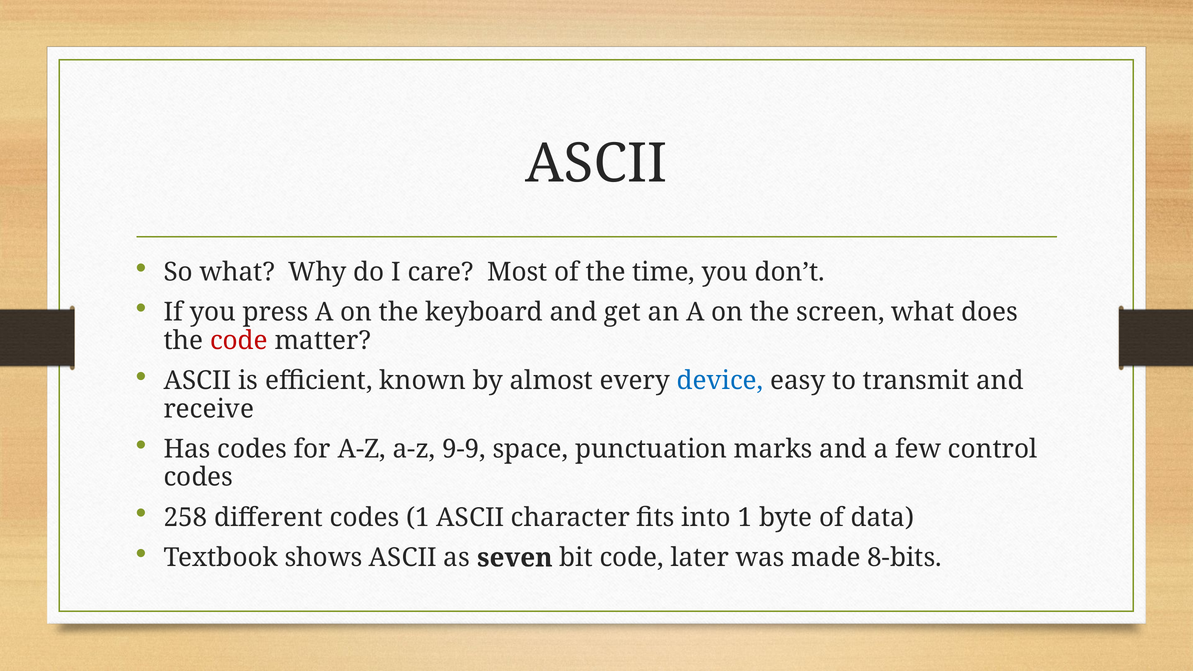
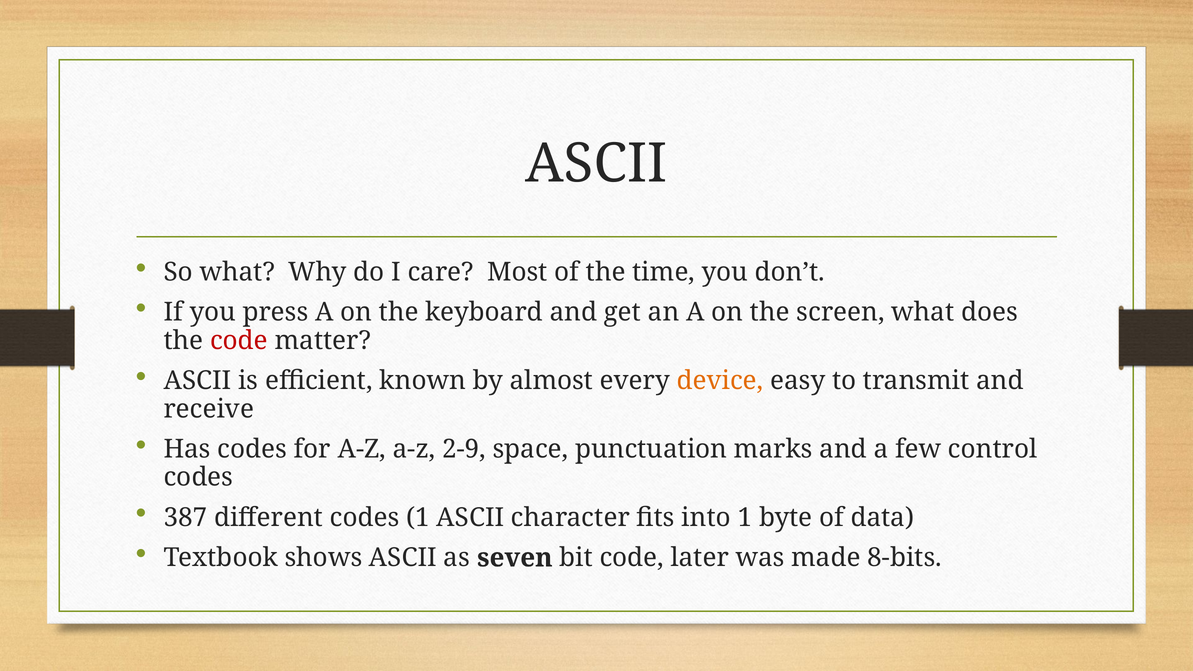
device colour: blue -> orange
9-9: 9-9 -> 2-9
258: 258 -> 387
